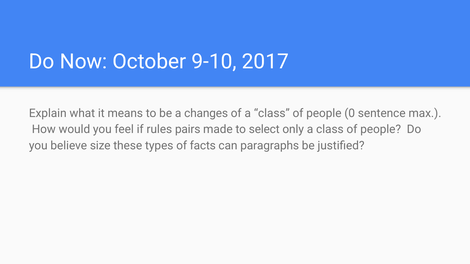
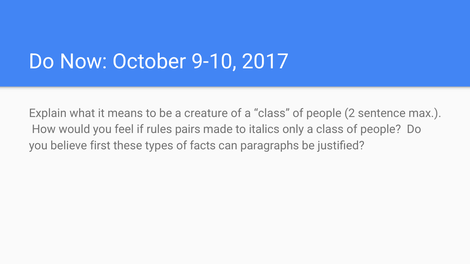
changes: changes -> creature
0: 0 -> 2
select: select -> italics
size: size -> first
